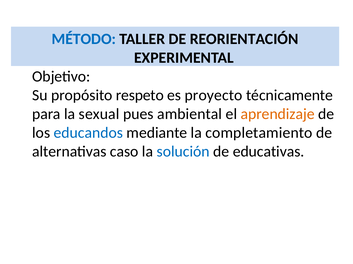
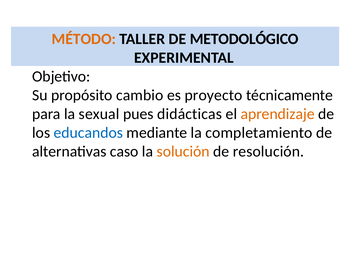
MÉTODO colour: blue -> orange
REORIENTACIÓN: REORIENTACIÓN -> METODOLÓGICO
respeto: respeto -> cambio
ambiental: ambiental -> didácticas
solución colour: blue -> orange
educativas: educativas -> resolución
